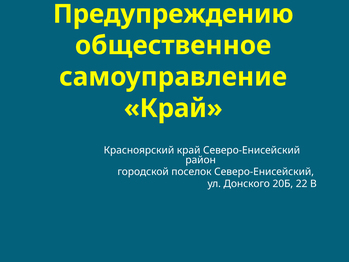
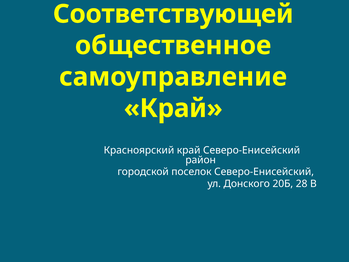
Предупреждению: Предупреждению -> Соответствующей
22: 22 -> 28
